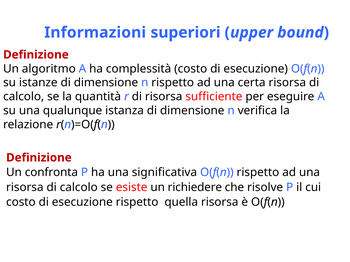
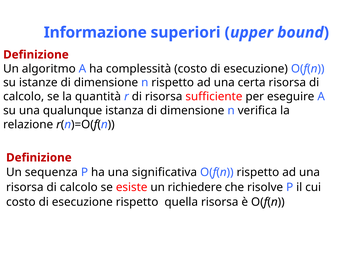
Informazioni: Informazioni -> Informazione
confronta: confronta -> sequenza
